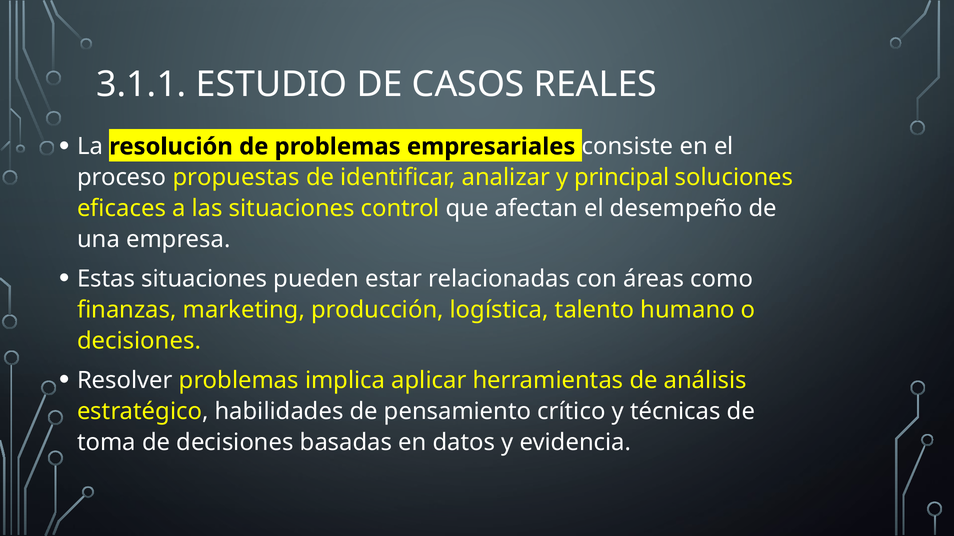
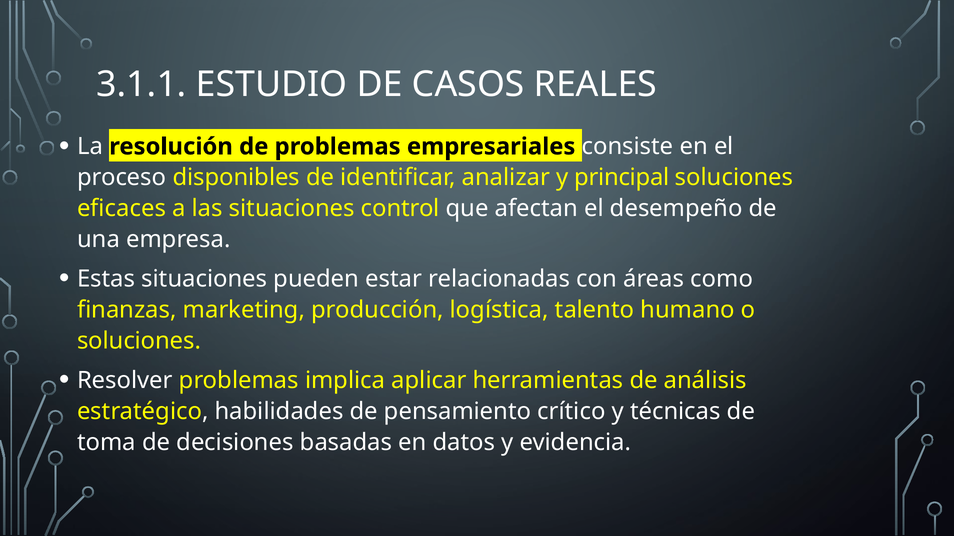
propuestas: propuestas -> disponibles
decisiones at (139, 341): decisiones -> soluciones
